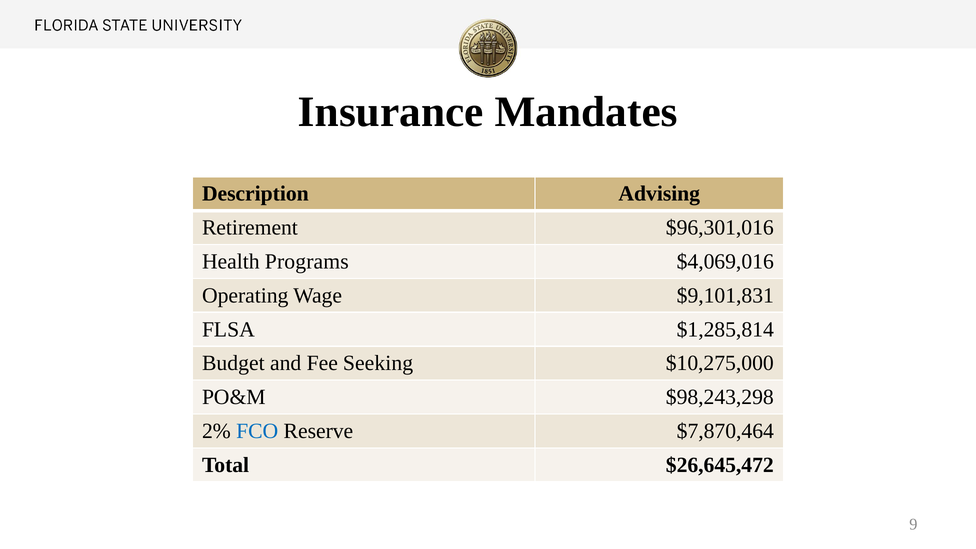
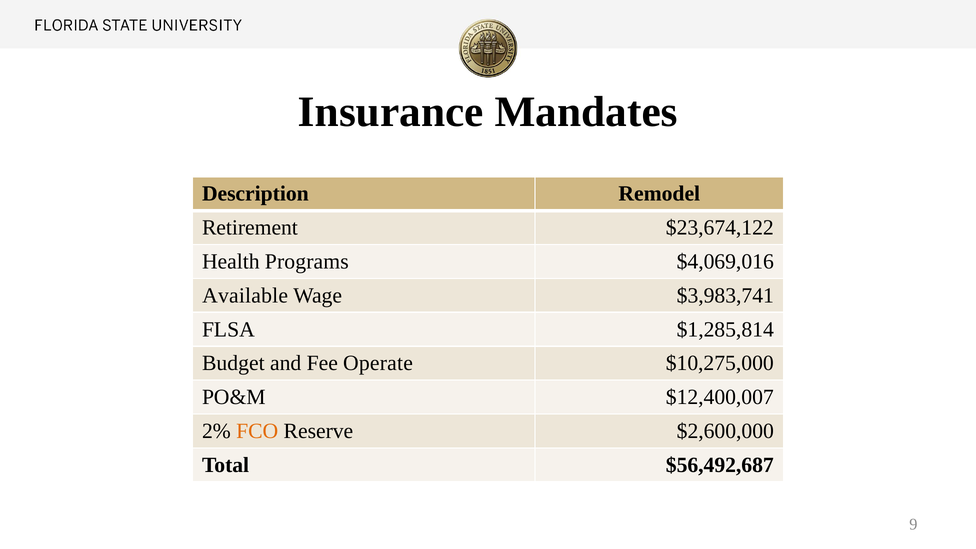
Advising: Advising -> Remodel
$96,301,016: $96,301,016 -> $23,674,122
Operating: Operating -> Available
$9,101,831: $9,101,831 -> $3,983,741
Seeking: Seeking -> Operate
$98,243,298: $98,243,298 -> $12,400,007
FCO colour: blue -> orange
$7,870,464: $7,870,464 -> $2,600,000
$26,645,472: $26,645,472 -> $56,492,687
